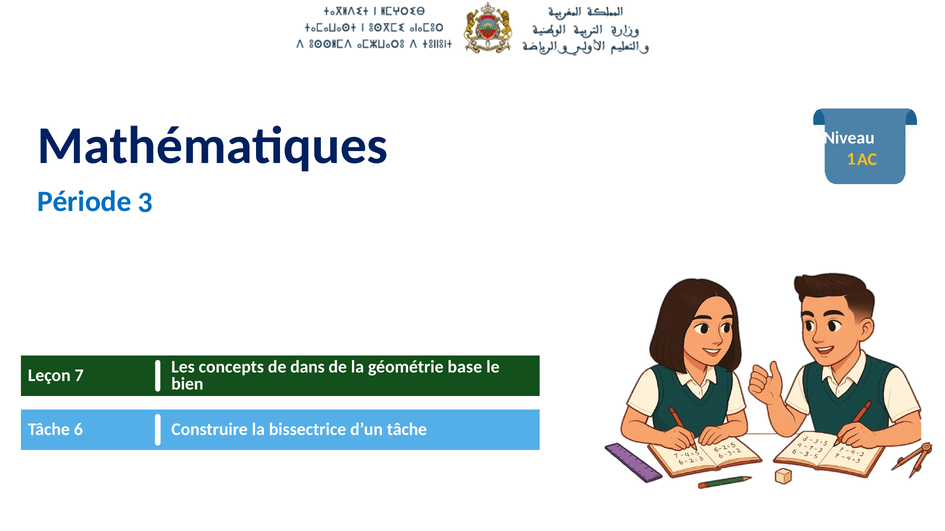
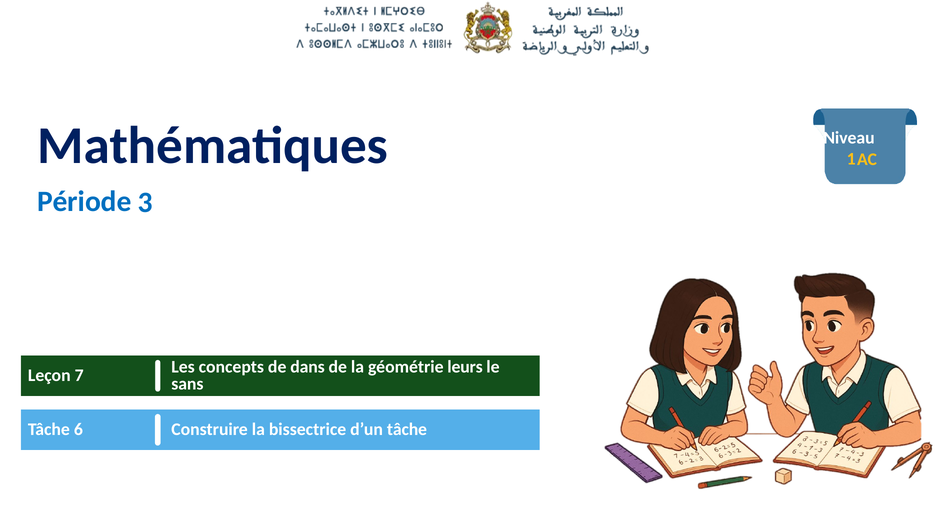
base: base -> leurs
bien: bien -> sans
